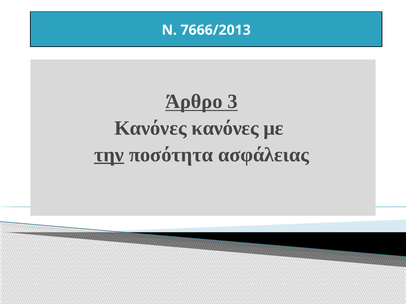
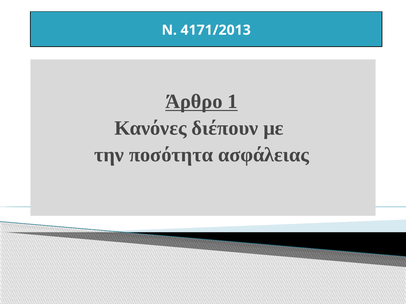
7666/2013: 7666/2013 -> 4171/2013
3: 3 -> 1
Κανόνες κανόνες: κανόνες -> διέπουν
την underline: present -> none
